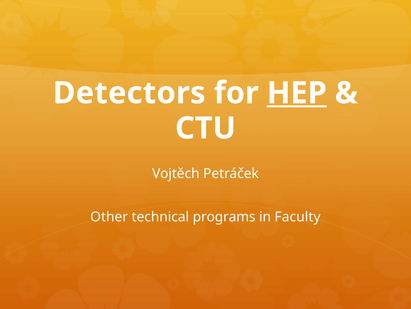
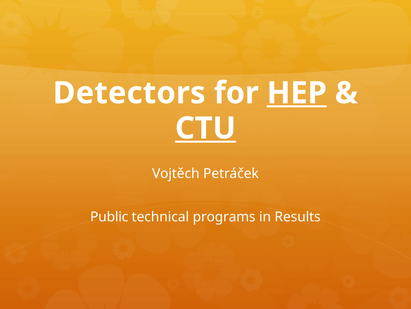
CTU underline: none -> present
Other: Other -> Public
Faculty: Faculty -> Results
